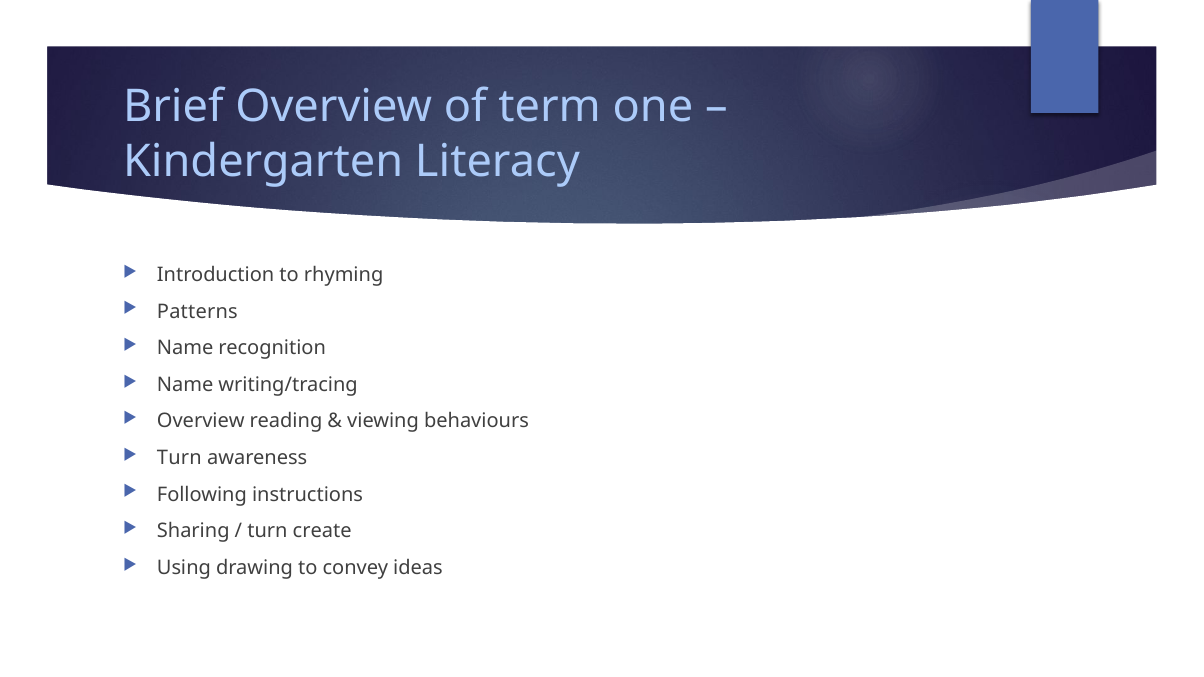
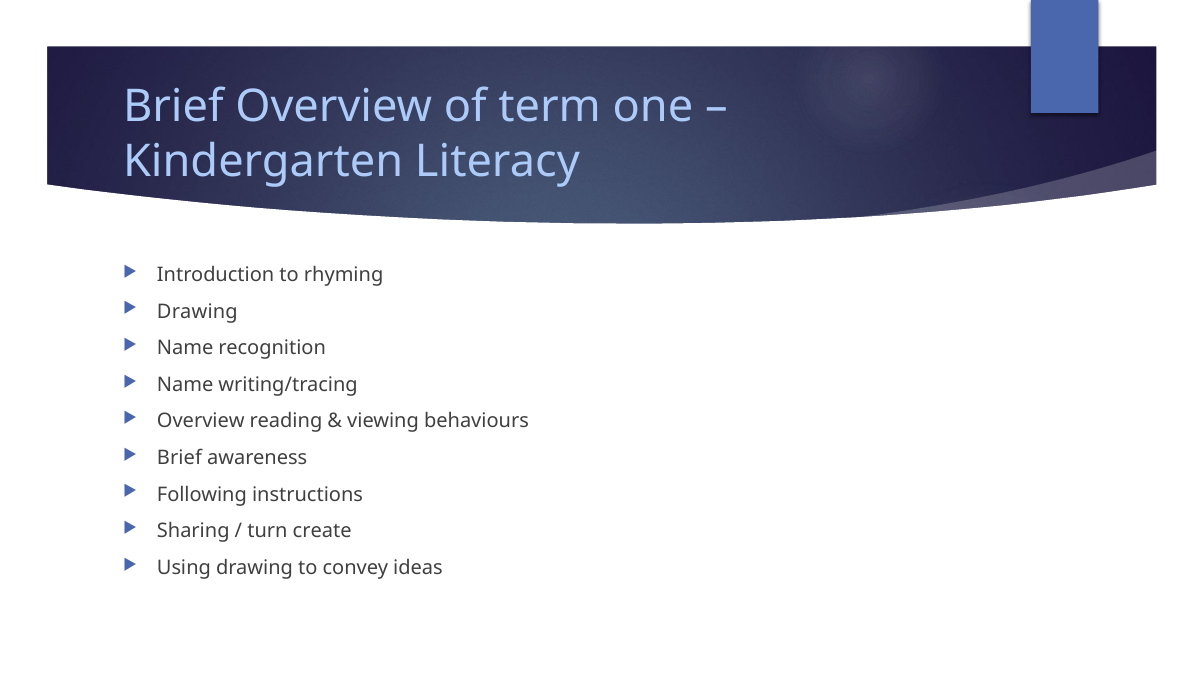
Patterns at (197, 312): Patterns -> Drawing
Turn at (179, 458): Turn -> Brief
